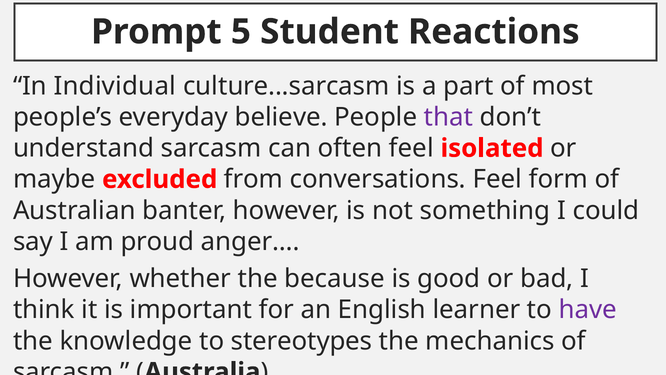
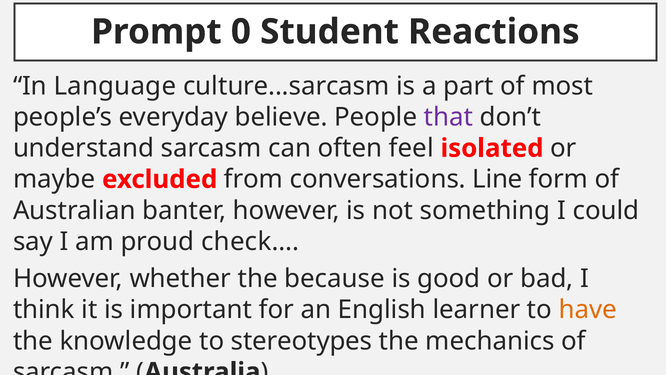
5: 5 -> 0
Individual: Individual -> Language
conversations Feel: Feel -> Line
anger…: anger… -> check…
have colour: purple -> orange
